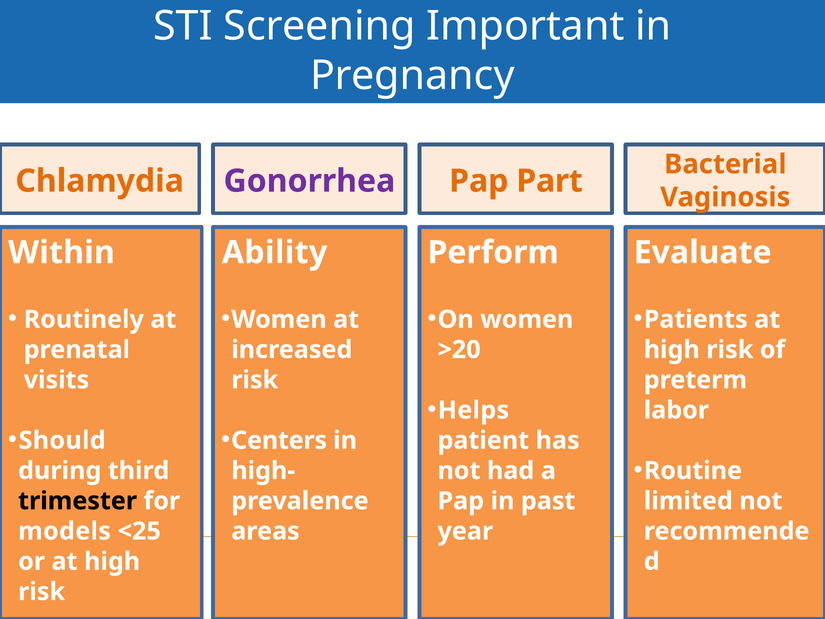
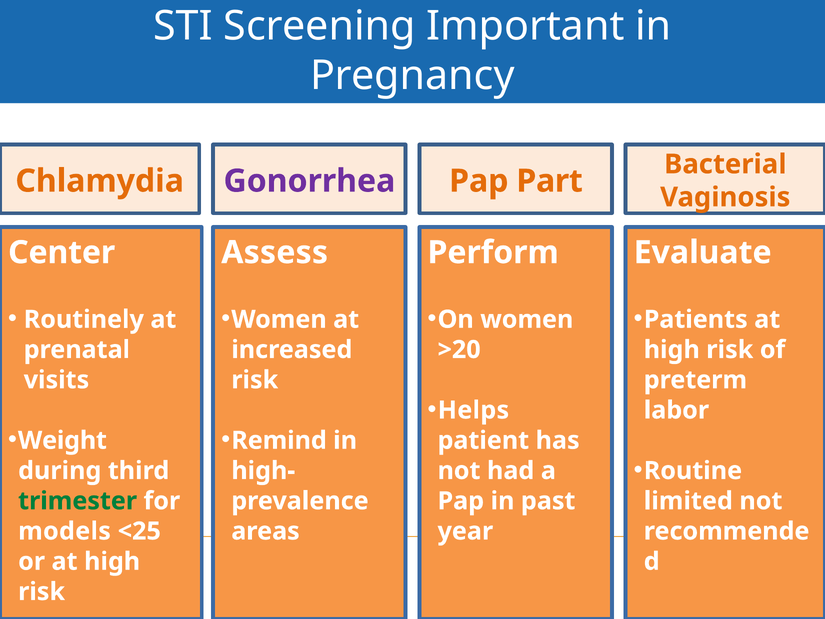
Within: Within -> Center
Ability: Ability -> Assess
Should: Should -> Weight
Centers: Centers -> Remind
trimester colour: black -> green
